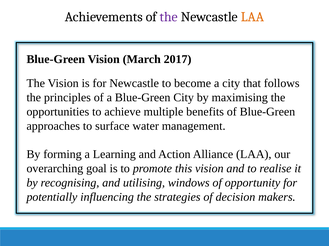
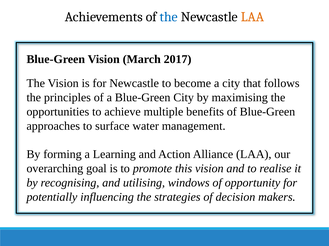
the at (169, 17) colour: purple -> blue
